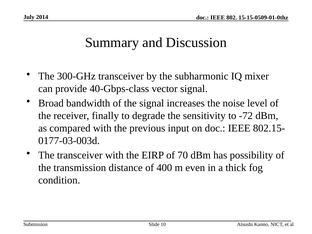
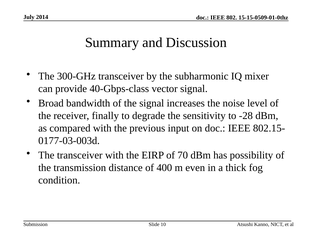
-72: -72 -> -28
